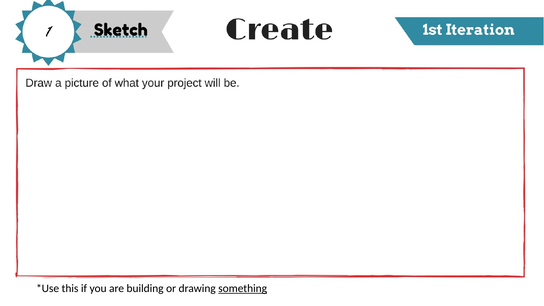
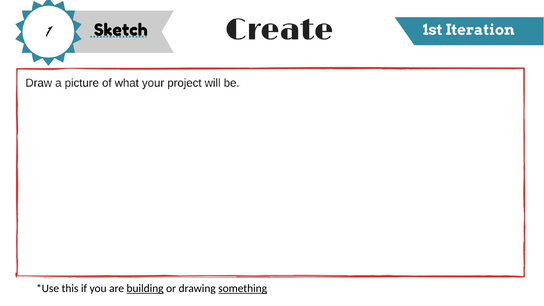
building underline: none -> present
